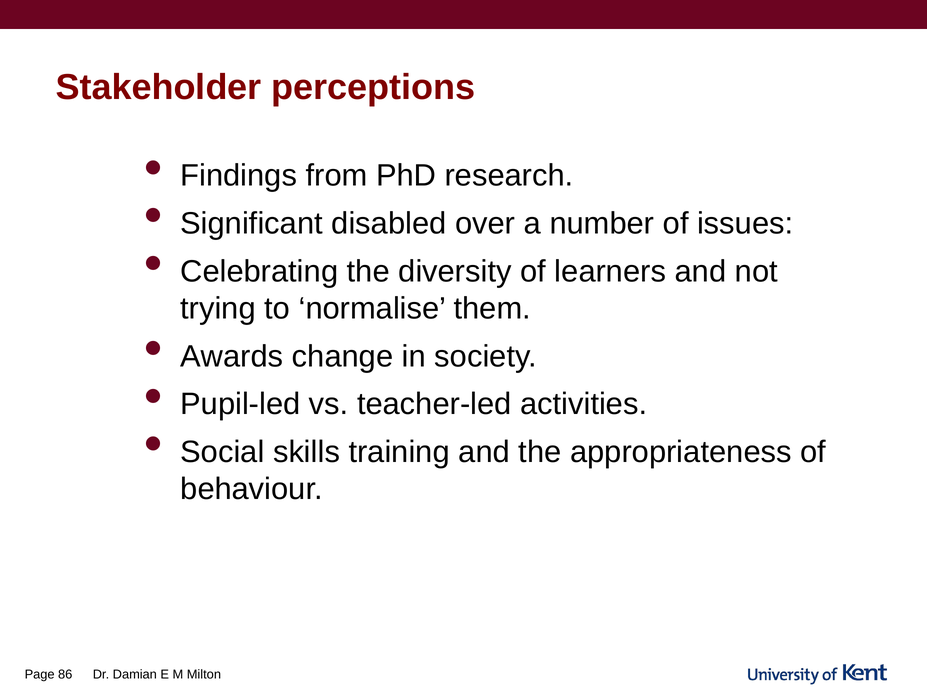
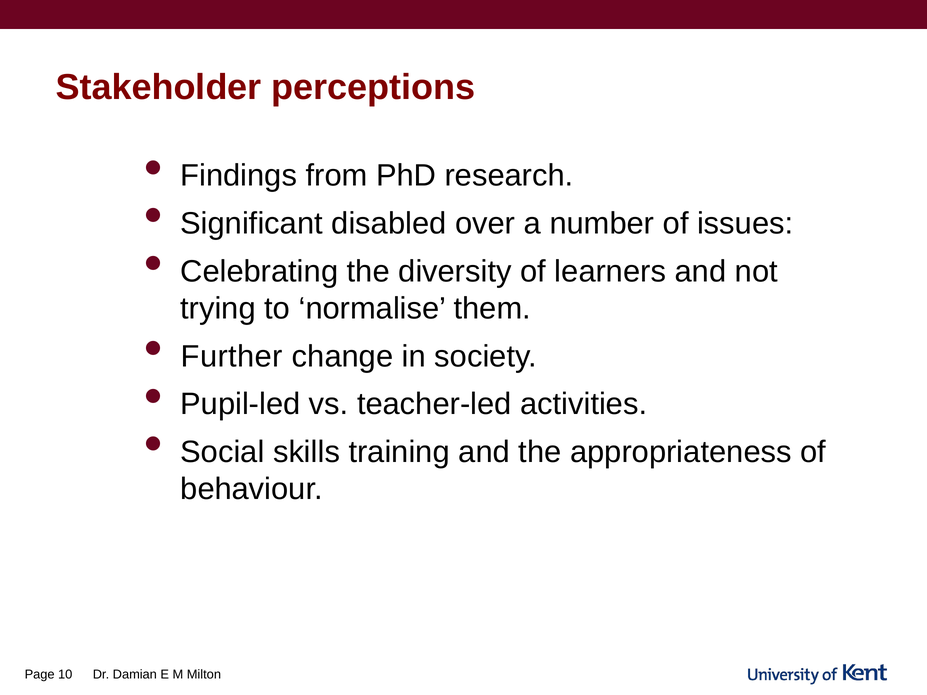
Awards: Awards -> Further
86: 86 -> 10
